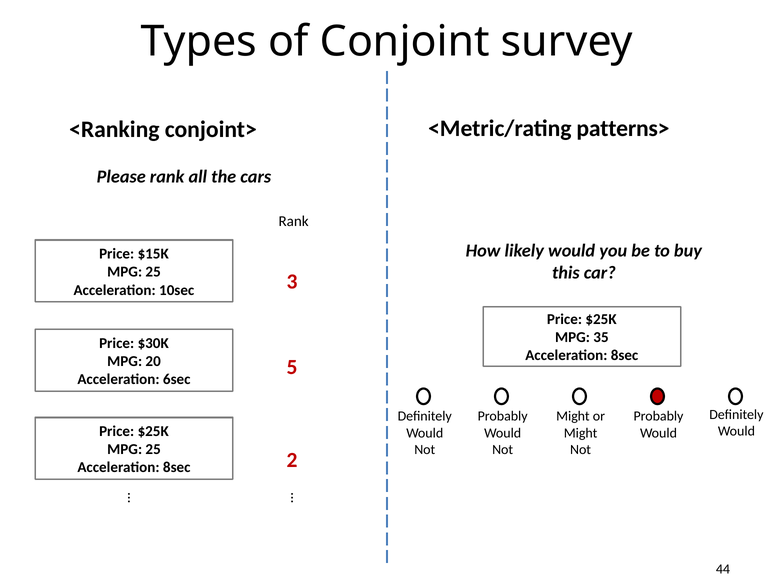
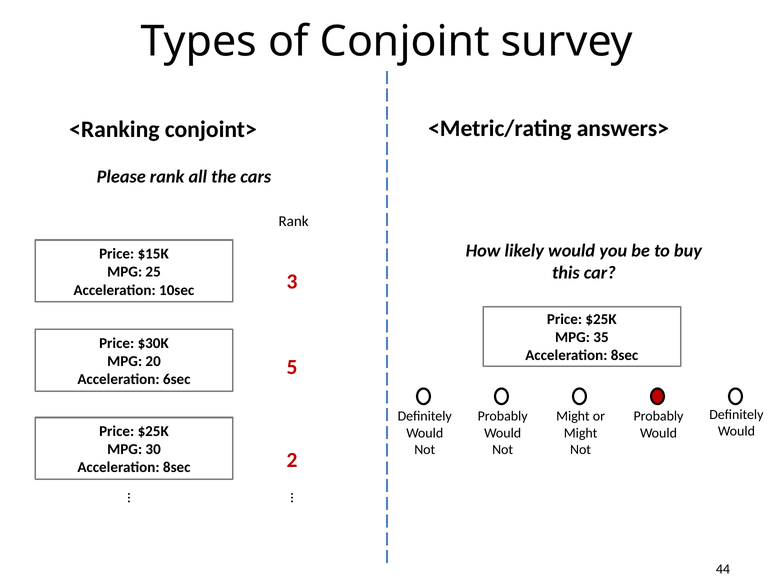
patterns>: patterns> -> answers>
25 at (153, 450): 25 -> 30
